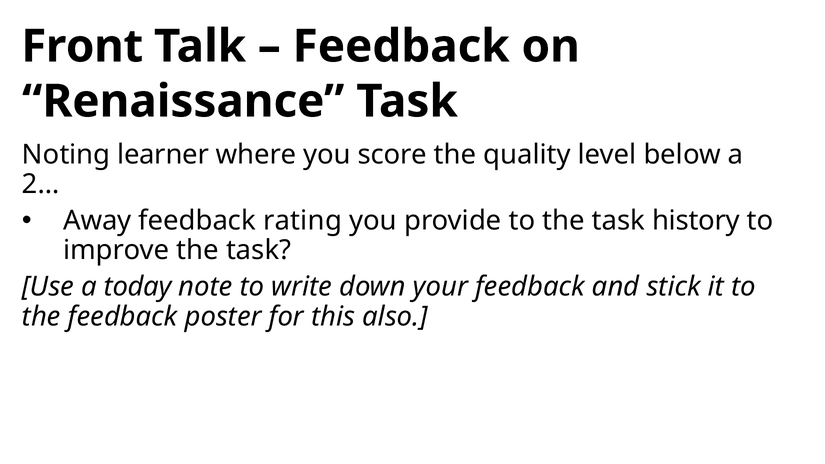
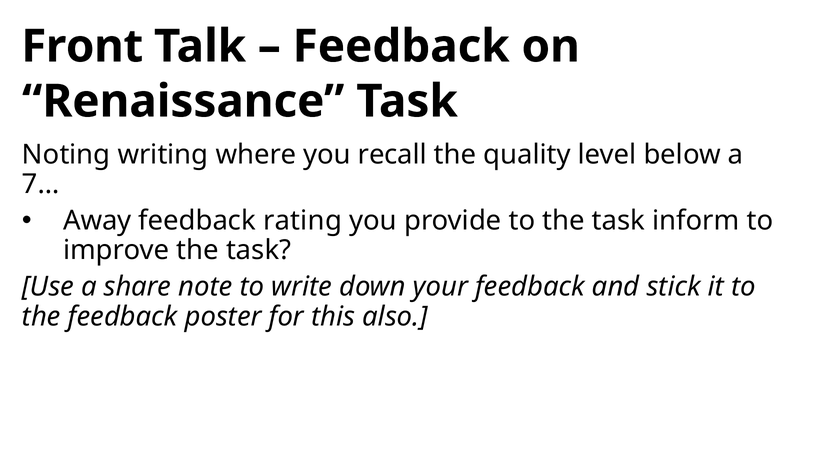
learner: learner -> writing
score: score -> recall
2…: 2… -> 7…
history: history -> inform
today: today -> share
